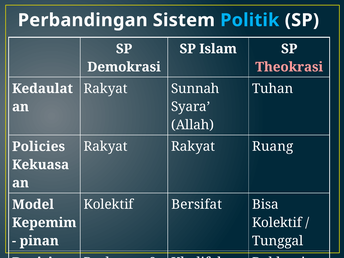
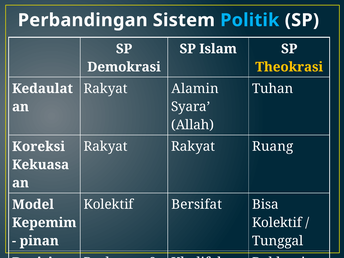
Theokrasi colour: pink -> yellow
Sunnah: Sunnah -> Alamin
Policies: Policies -> Koreksi
